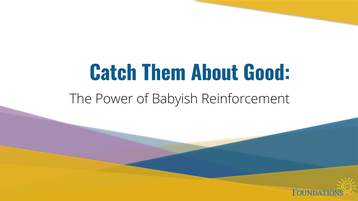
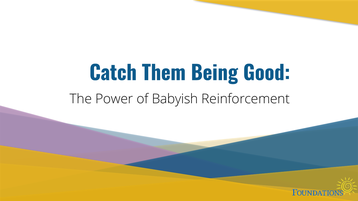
About: About -> Being
